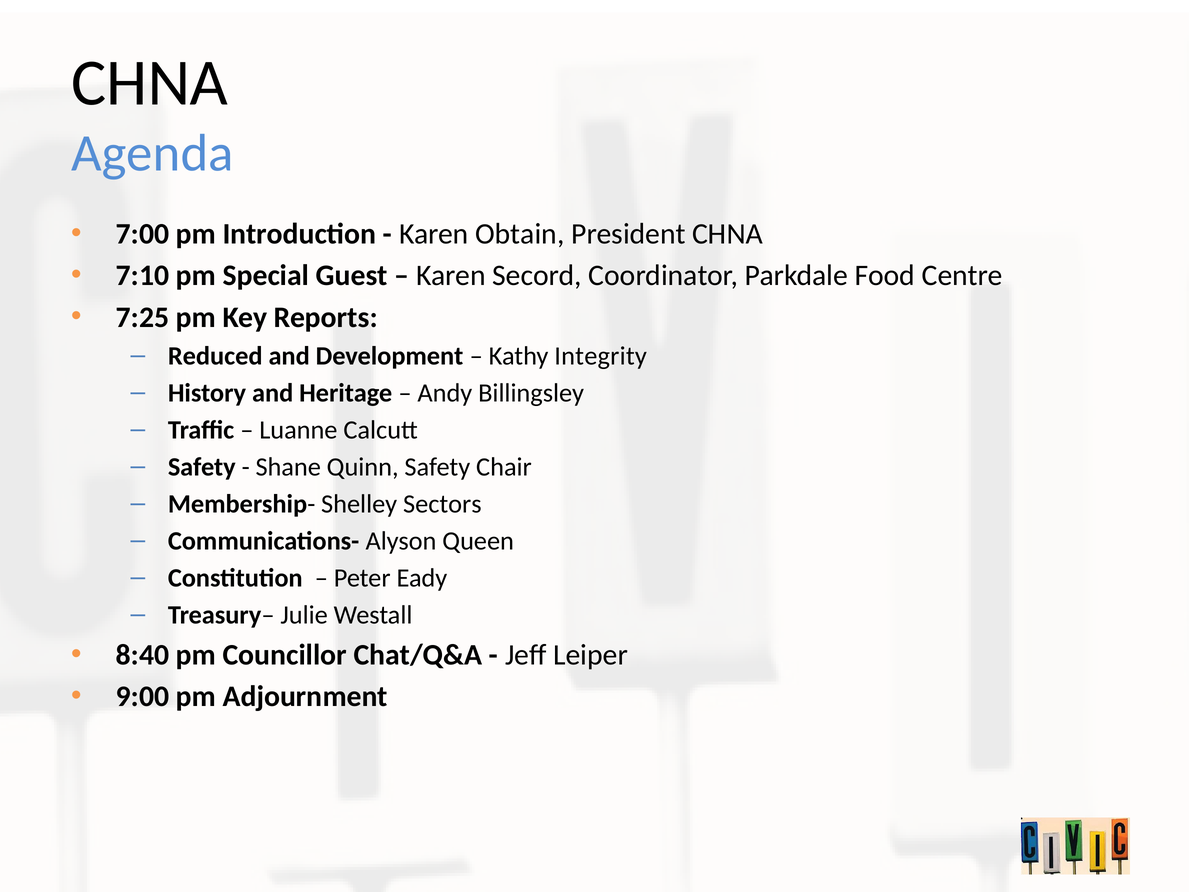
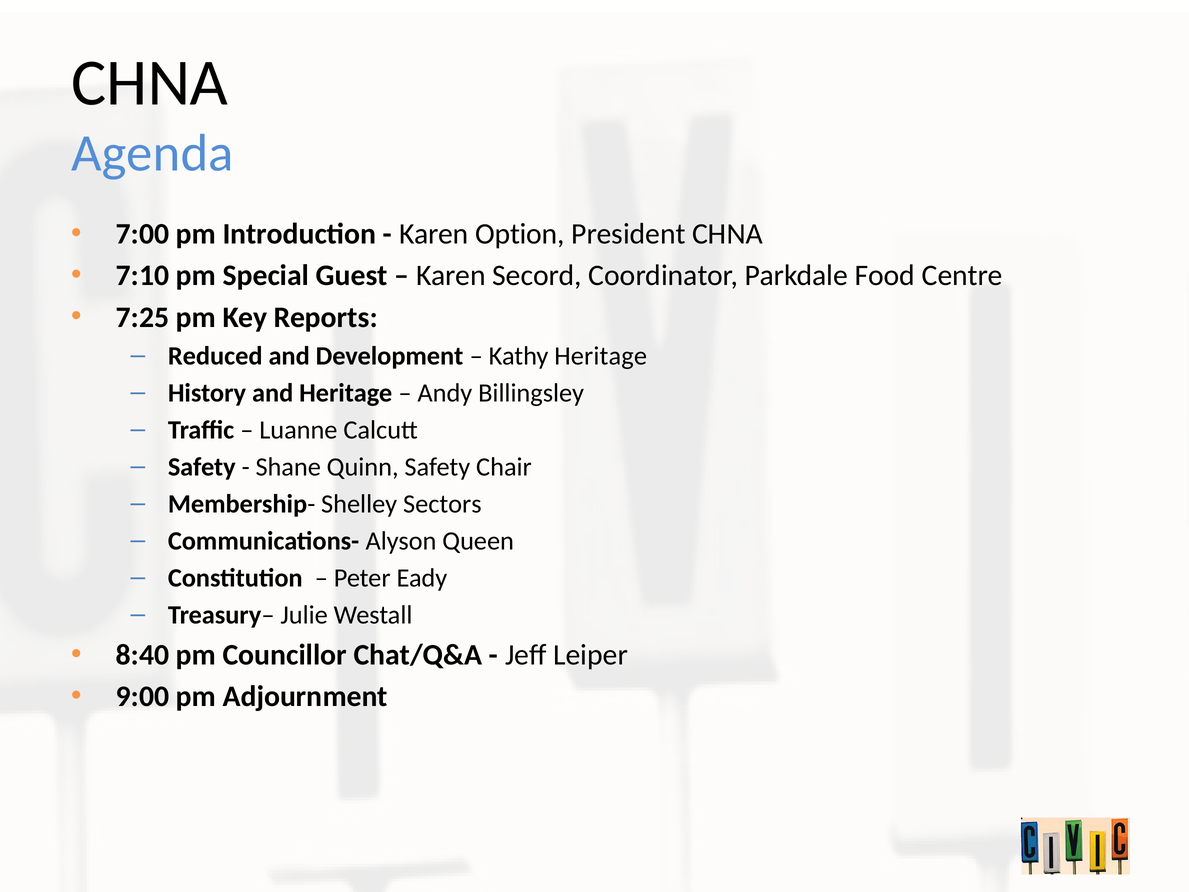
Obtain: Obtain -> Option
Kathy Integrity: Integrity -> Heritage
